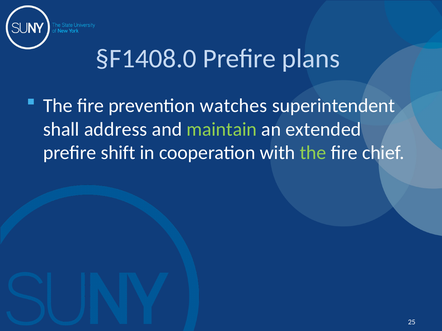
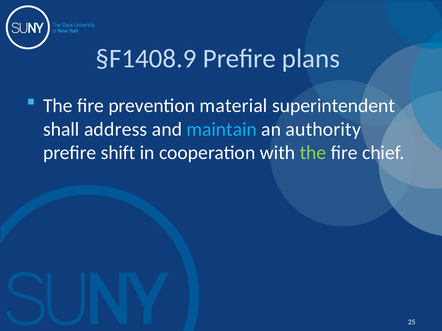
§F1408.0: §F1408.0 -> §F1408.9
watches: watches -> material
maintain colour: light green -> light blue
extended: extended -> authority
